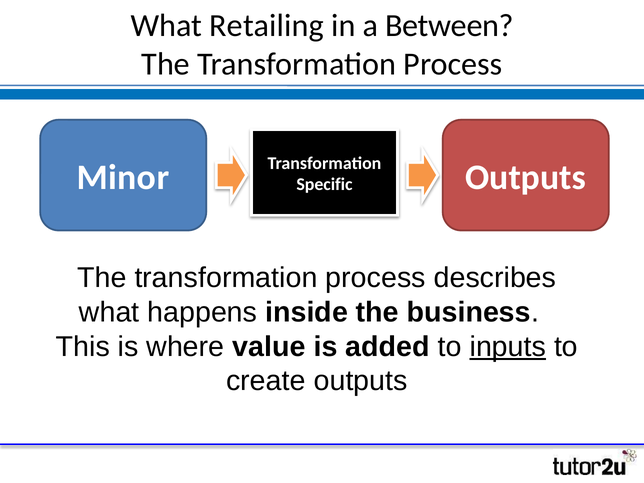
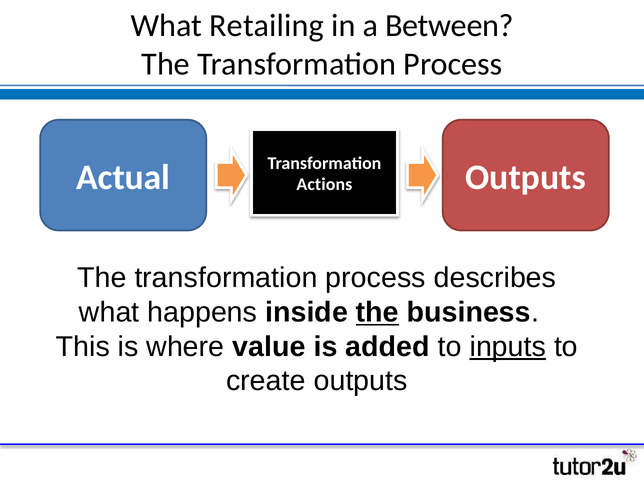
Minor: Minor -> Actual
Specific: Specific -> Actions
the at (377, 312) underline: none -> present
